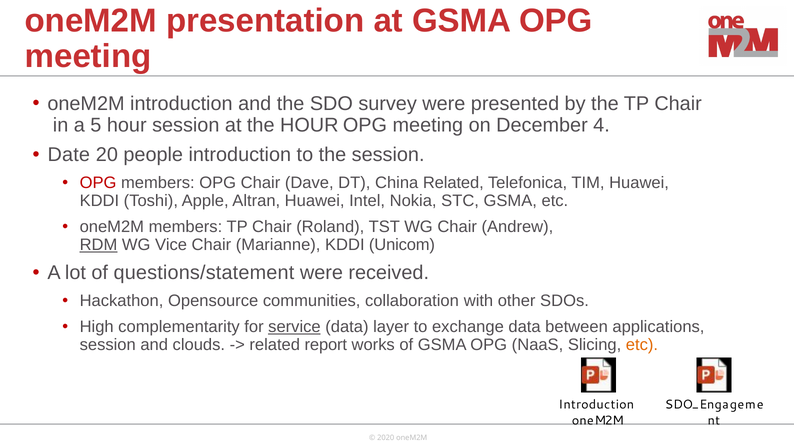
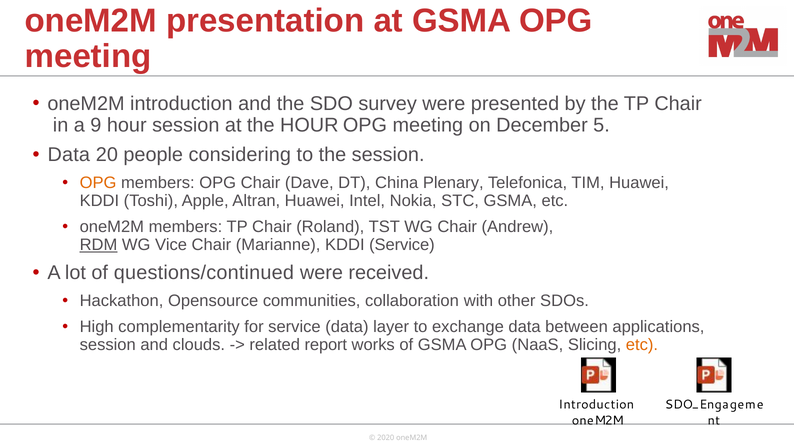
5: 5 -> 9
4: 4 -> 5
Date at (69, 155): Date -> Data
people introduction: introduction -> considering
OPG at (98, 183) colour: red -> orange
China Related: Related -> Plenary
KDDI Unicom: Unicom -> Service
questions/statement: questions/statement -> questions/continued
service at (294, 327) underline: present -> none
